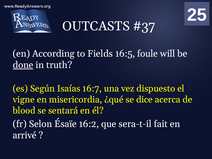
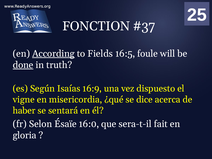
OUTCASTS: OUTCASTS -> FONCTION
According underline: none -> present
16:7: 16:7 -> 16:9
blood: blood -> haber
16:2: 16:2 -> 16:0
arrivé: arrivé -> gloria
